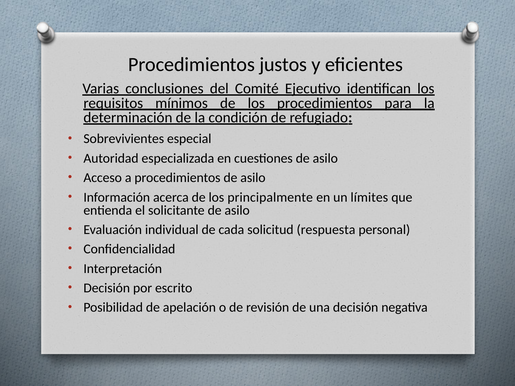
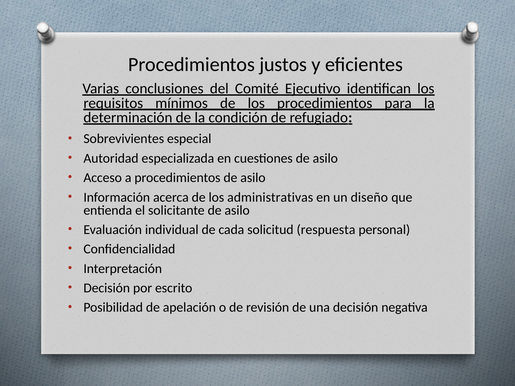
principalmente: principalmente -> administrativas
límites: límites -> diseño
